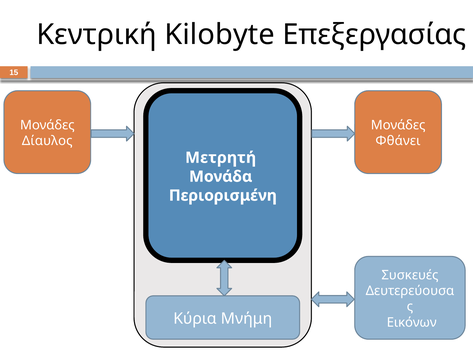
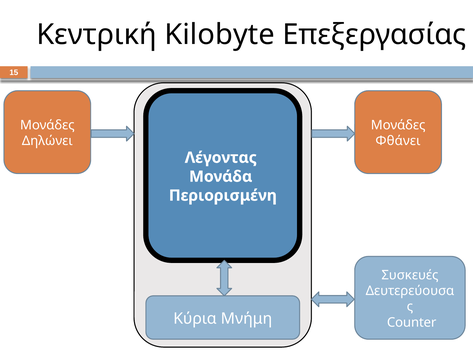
Δίαυλος: Δίαυλος -> Δηλώνει
Μετρητή: Μετρητή -> Λέγοντας
Εικόνων: Εικόνων -> Counter
